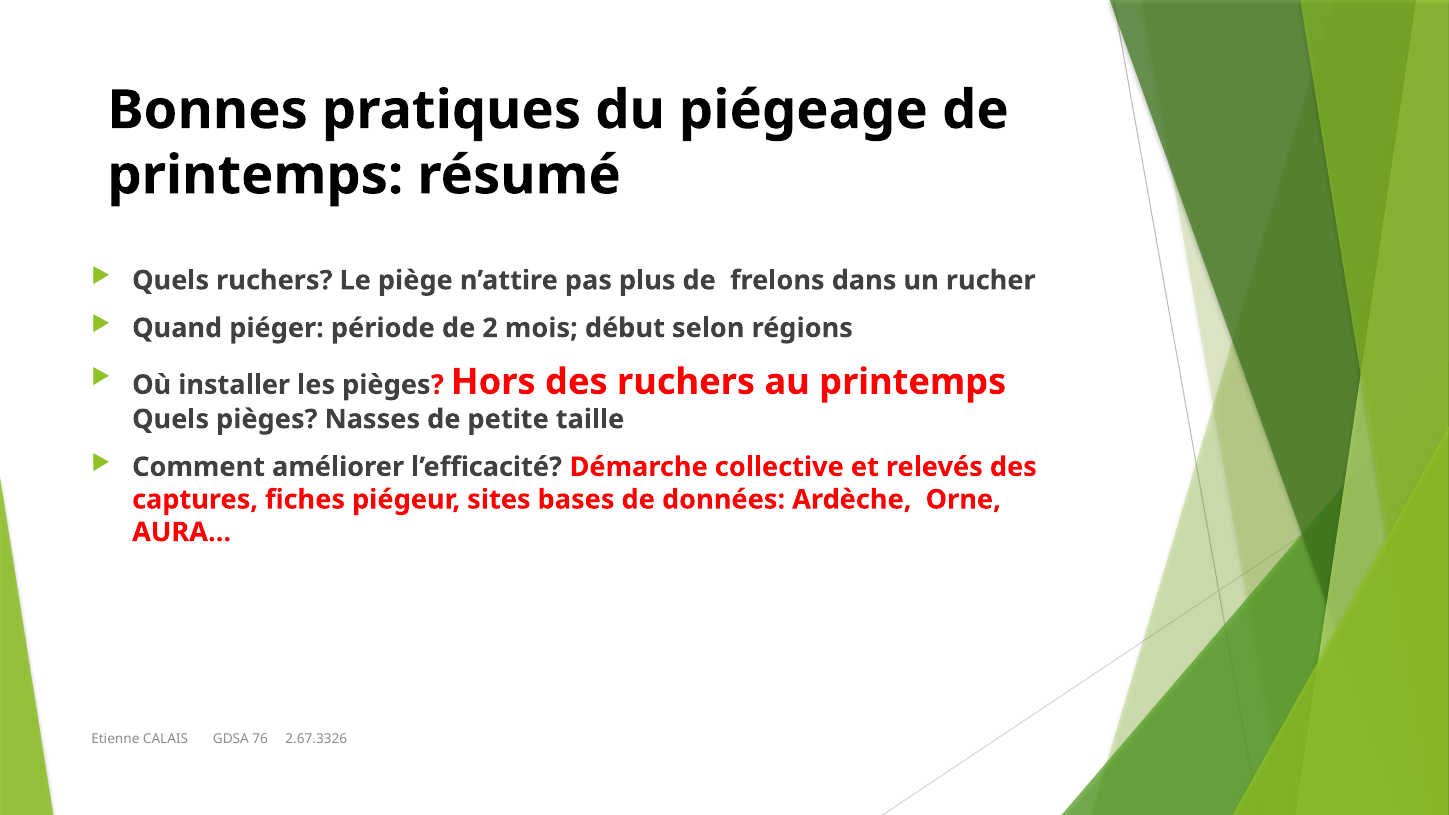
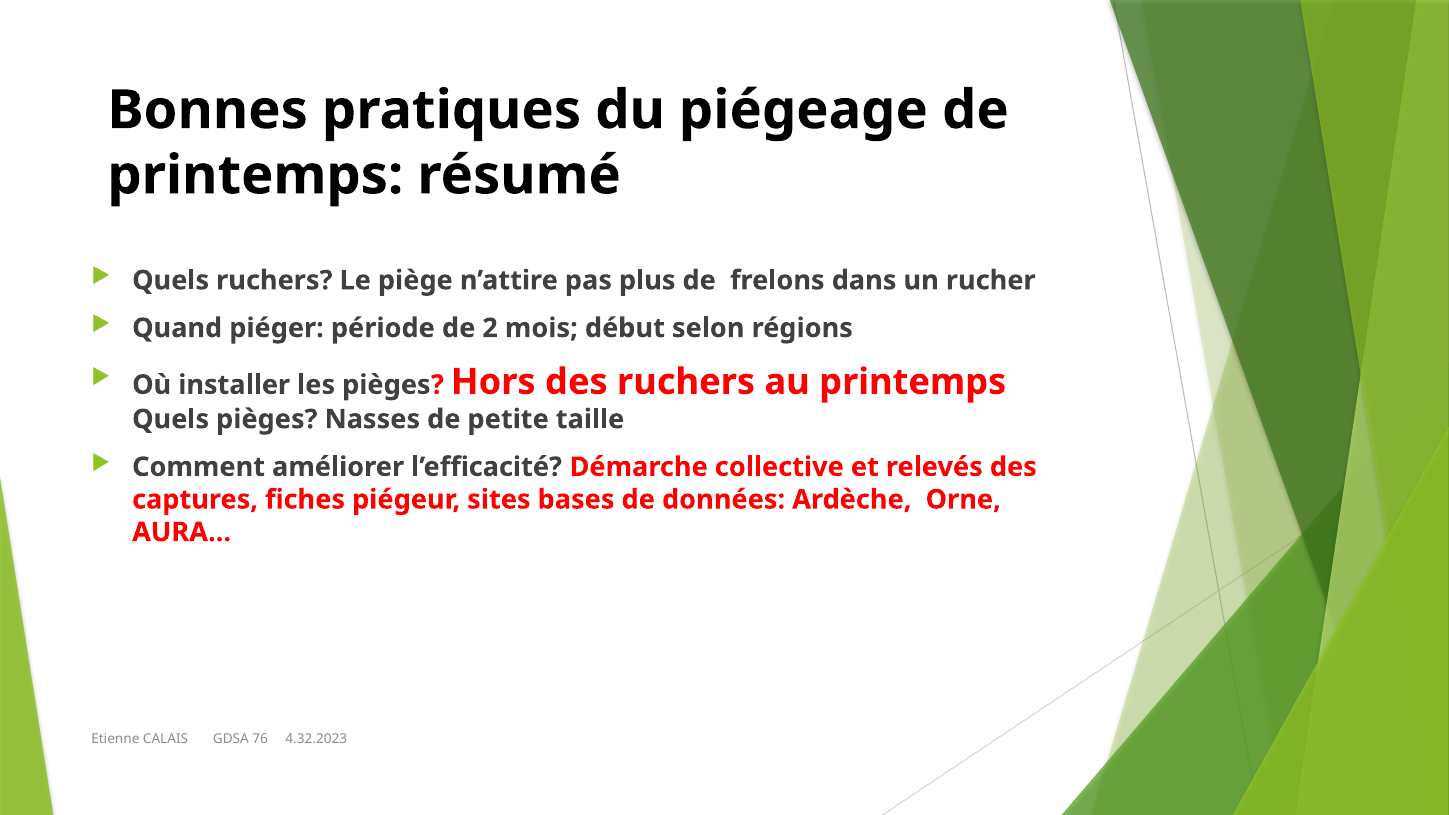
2.67.3326: 2.67.3326 -> 4.32.2023
